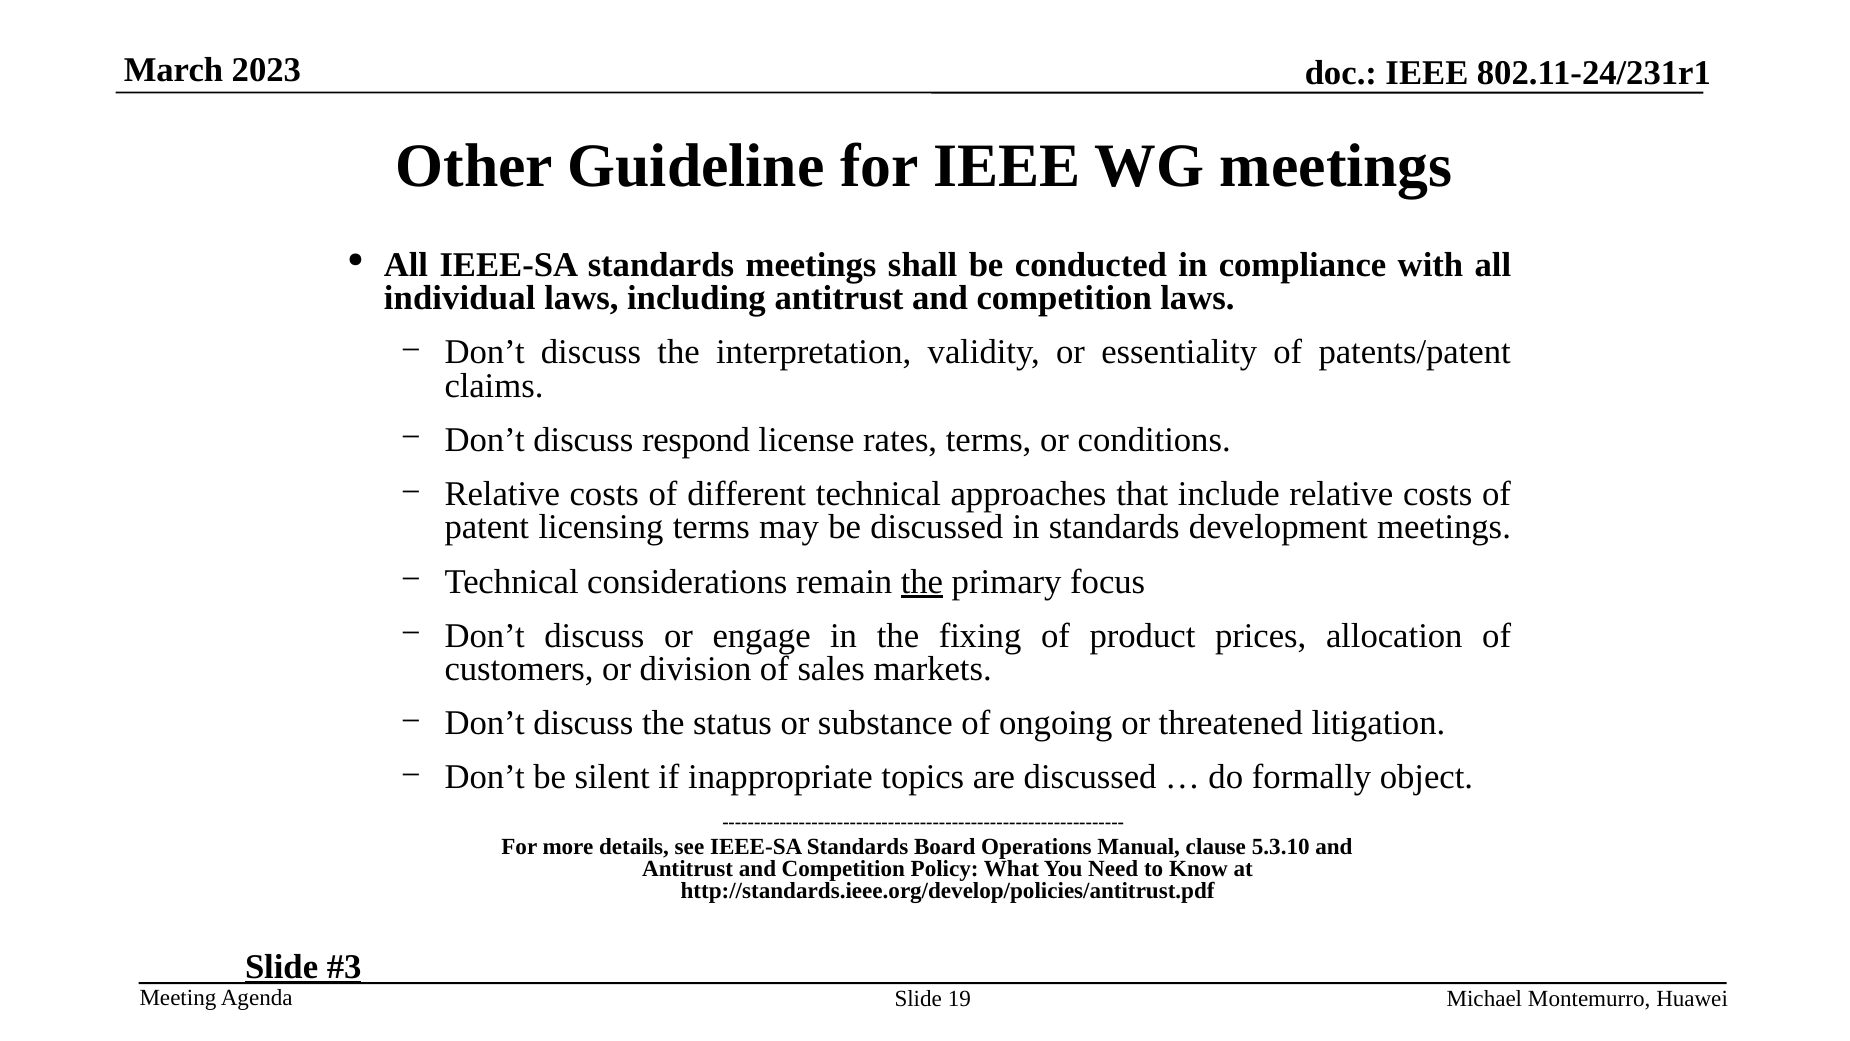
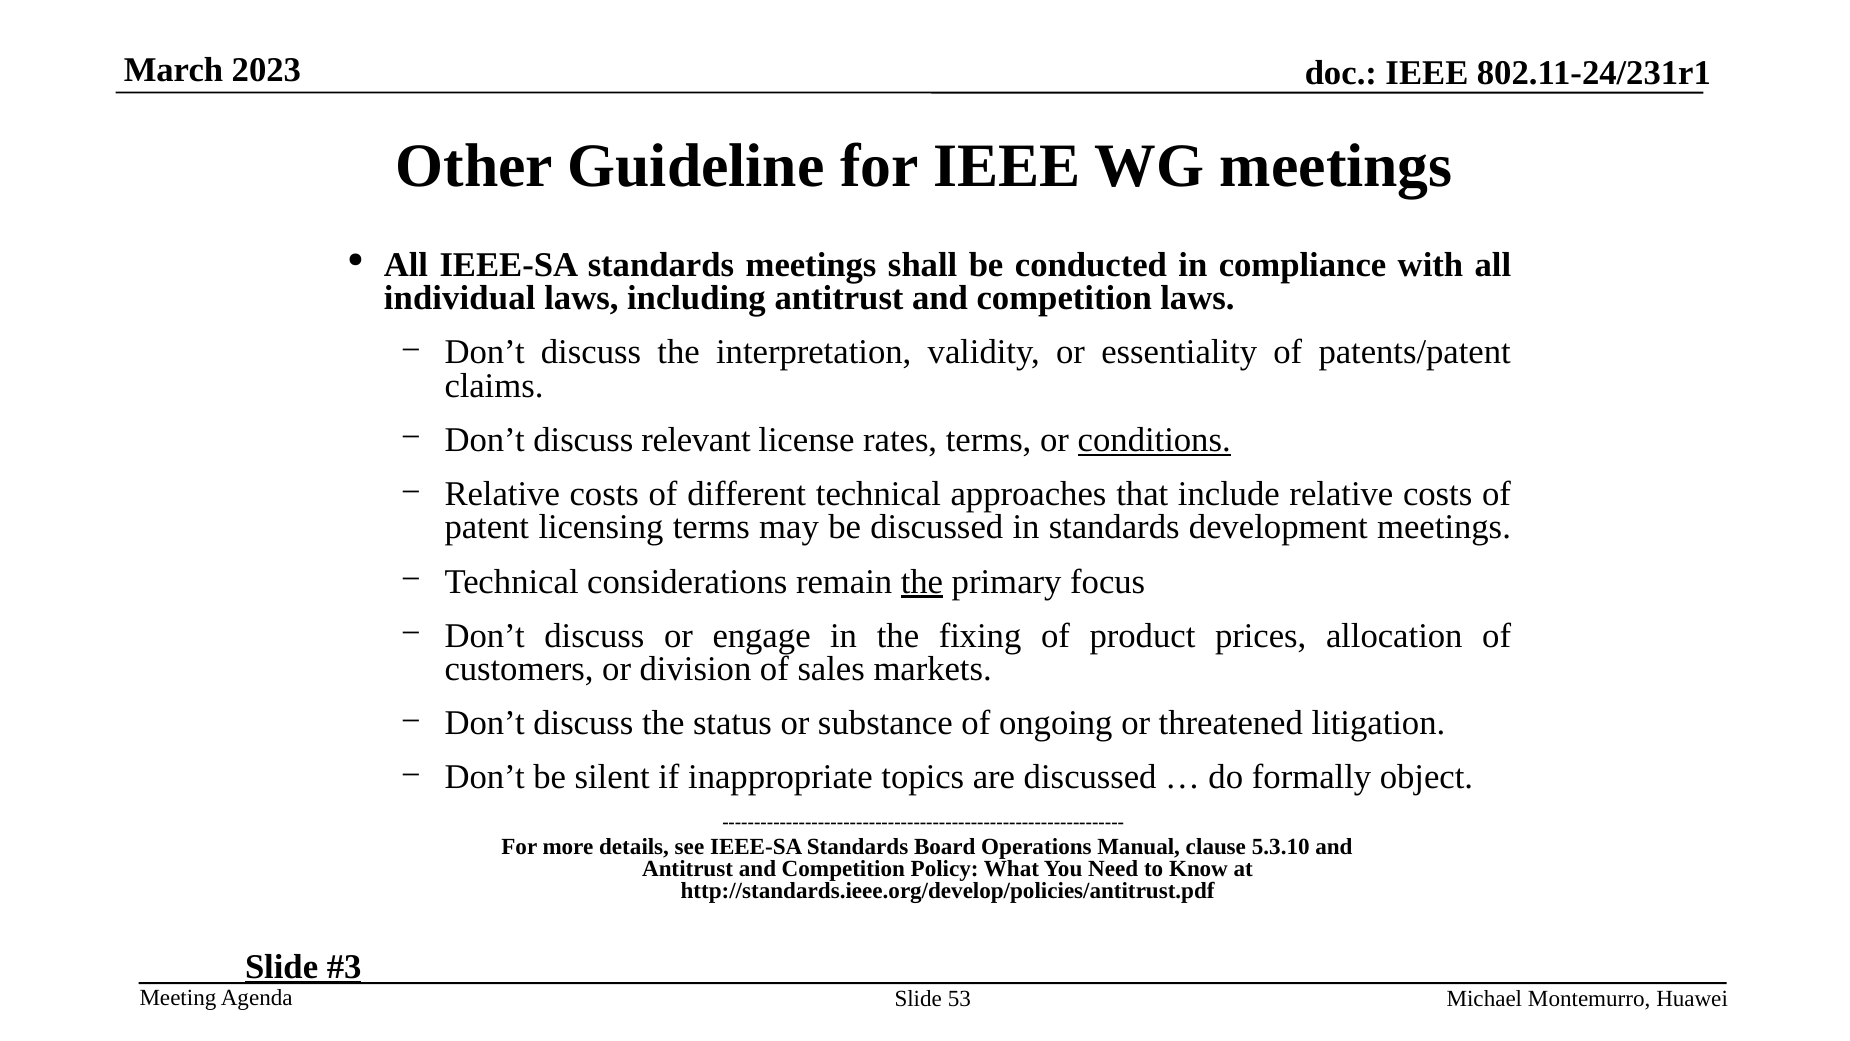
respond: respond -> relevant
conditions underline: none -> present
19: 19 -> 53
